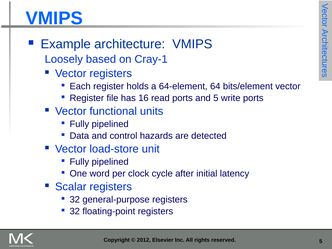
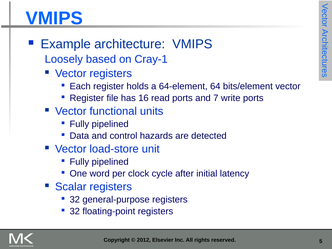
and 5: 5 -> 7
